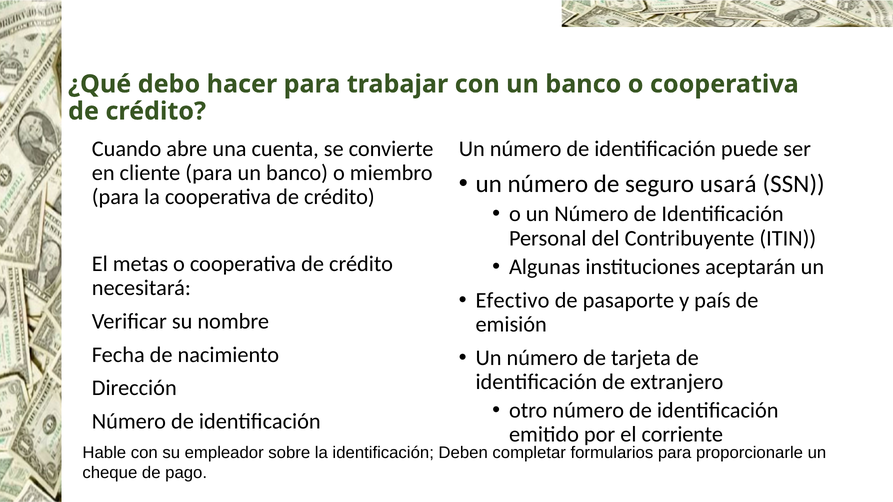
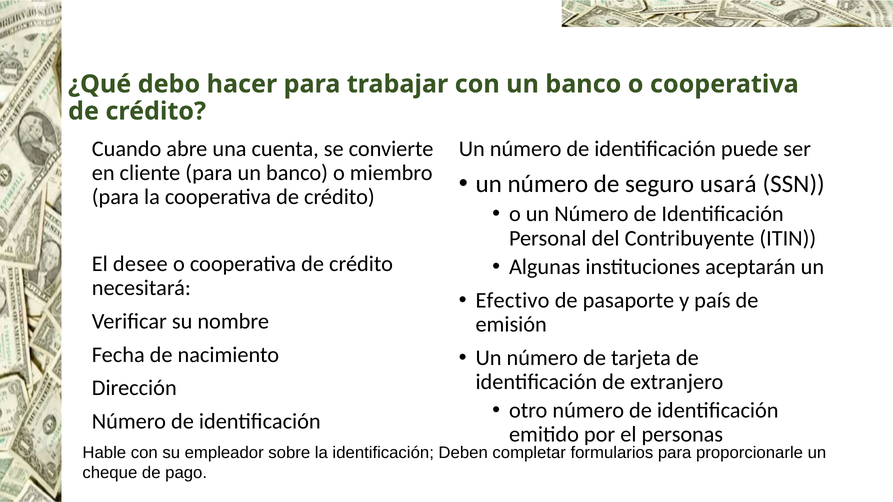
metas: metas -> desee
corriente: corriente -> personas
